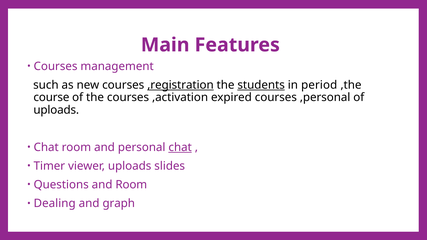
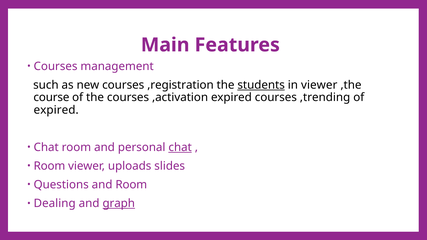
,registration underline: present -> none
in period: period -> viewer
,personal: ,personal -> ,trending
uploads at (56, 110): uploads -> expired
Timer at (49, 166): Timer -> Room
graph underline: none -> present
